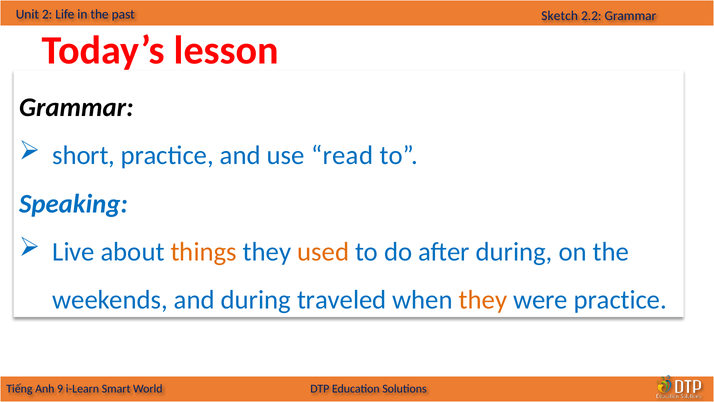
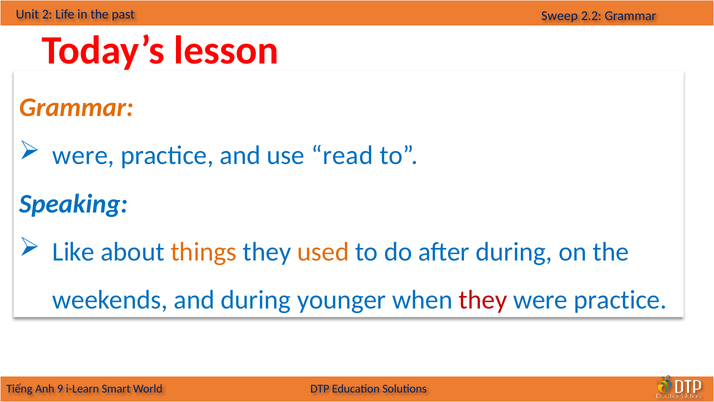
Sketch: Sketch -> Sweep
Grammar at (76, 107) colour: black -> orange
short at (84, 155): short -> were
Live: Live -> Like
traveled: traveled -> younger
they at (483, 300) colour: orange -> red
